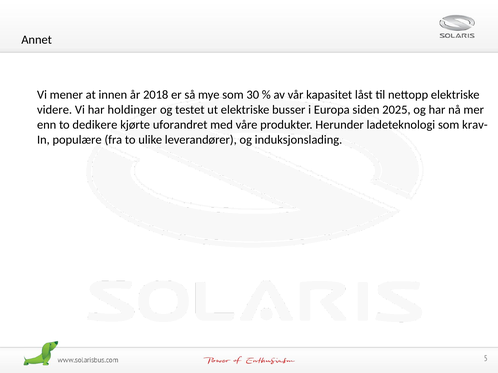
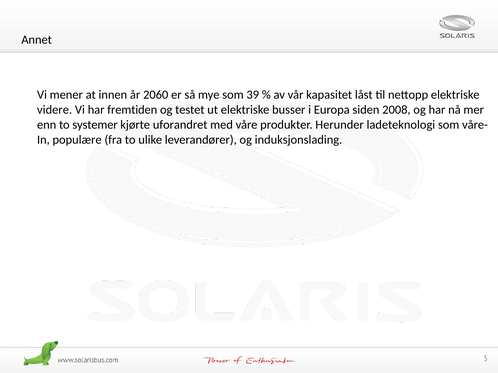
2018: 2018 -> 2060
30: 30 -> 39
holdinger: holdinger -> fremtiden
2025: 2025 -> 2008
dedikere: dedikere -> systemer
krav-: krav- -> våre-
